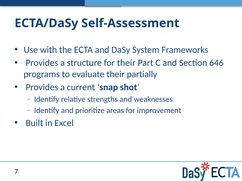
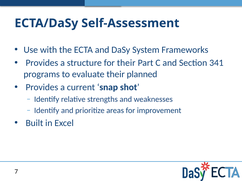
646: 646 -> 341
partially: partially -> planned
